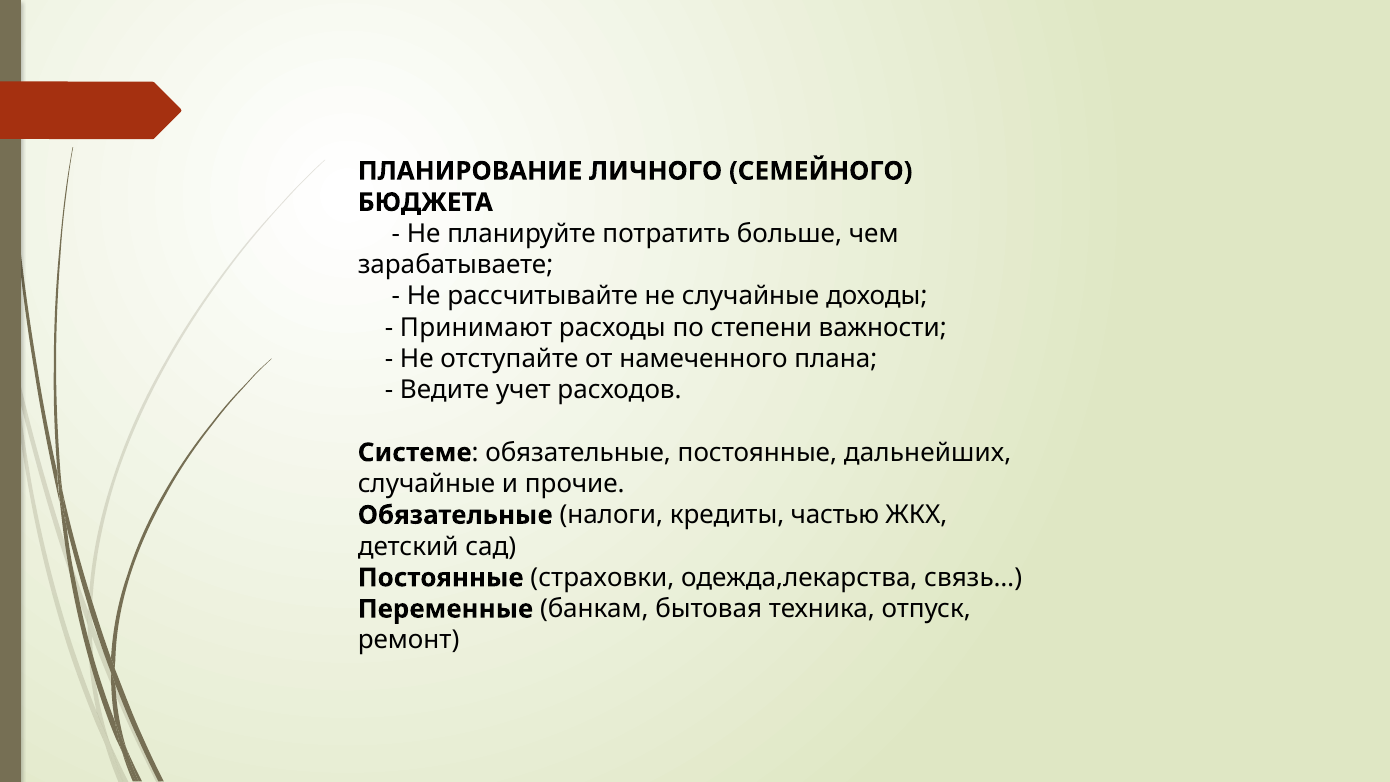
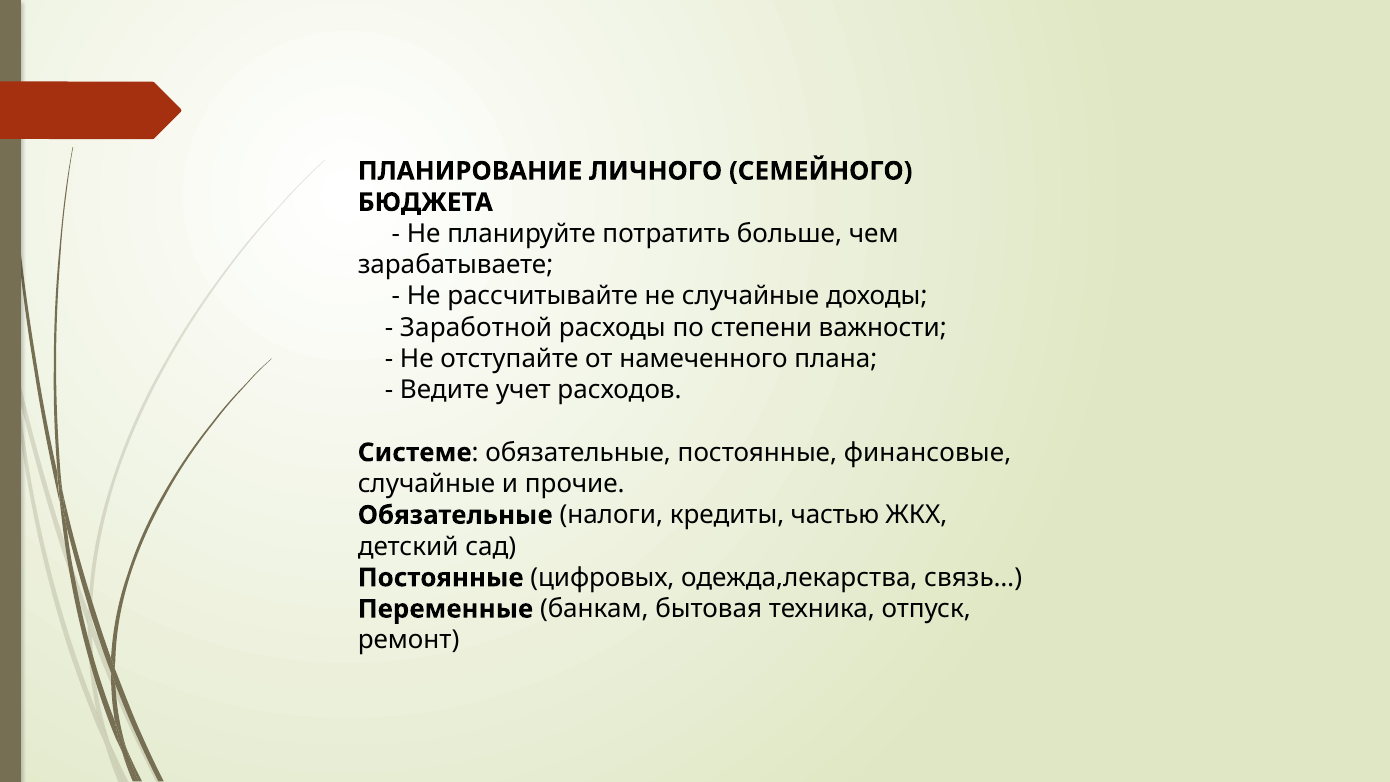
Принимают: Принимают -> Заработной
дальнейших: дальнейших -> финансовые
страховки: страховки -> цифровых
